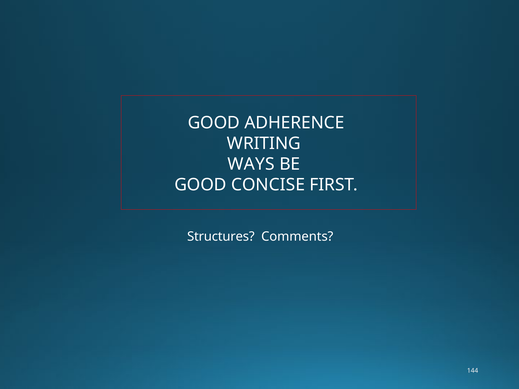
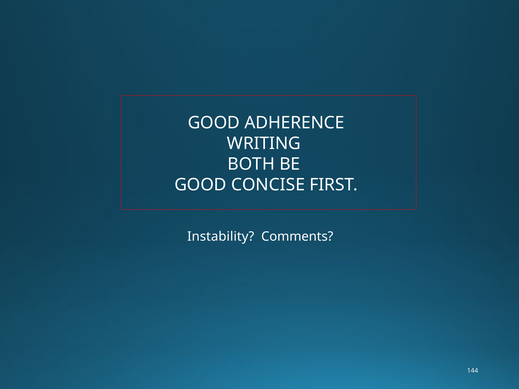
WAYS: WAYS -> BOTH
Structures: Structures -> Instability
